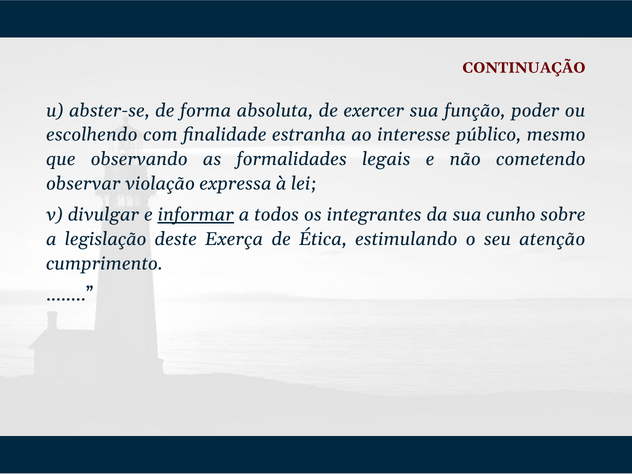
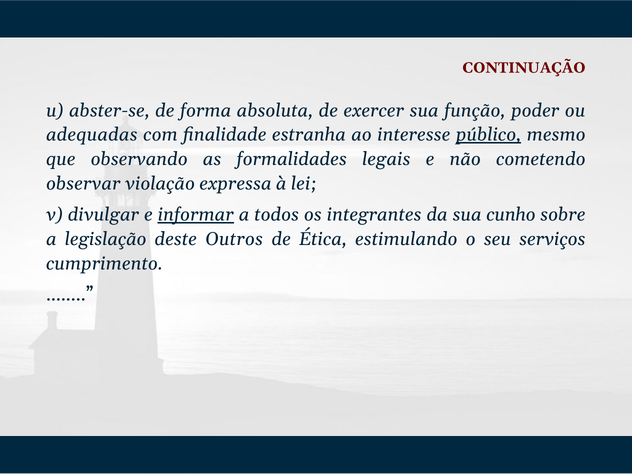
escolhendo: escolhendo -> adequadas
público underline: none -> present
Exerça: Exerça -> Outros
atenção: atenção -> serviços
